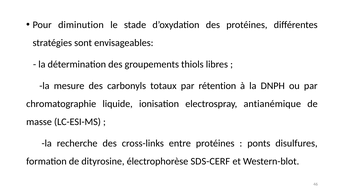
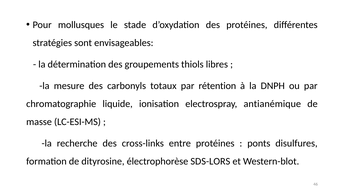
diminution: diminution -> mollusques
SDS-CERF: SDS-CERF -> SDS-LORS
